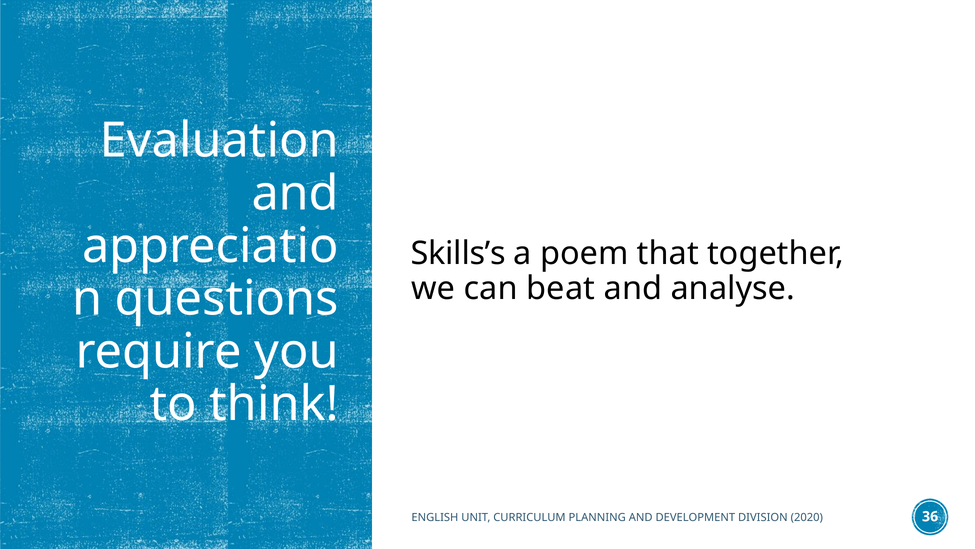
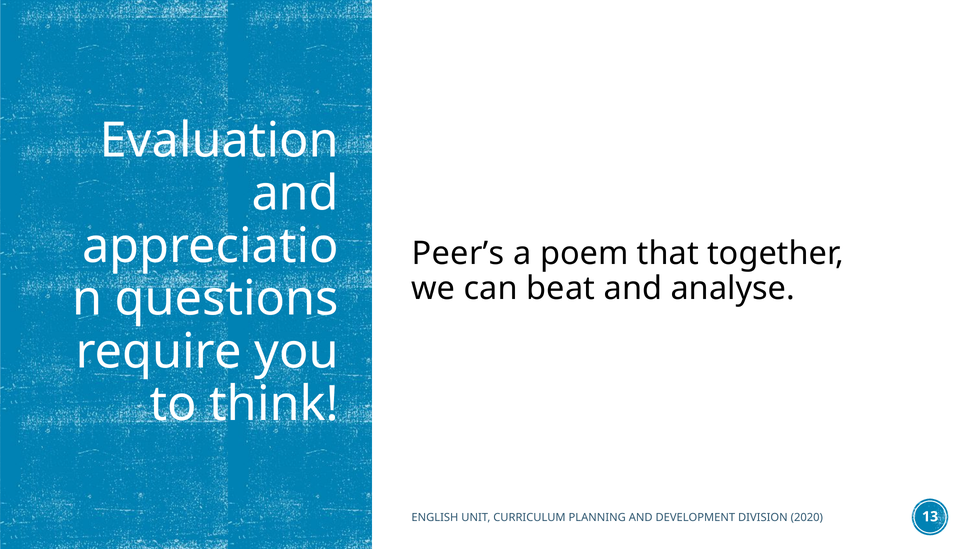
Skills’s: Skills’s -> Peer’s
36: 36 -> 13
